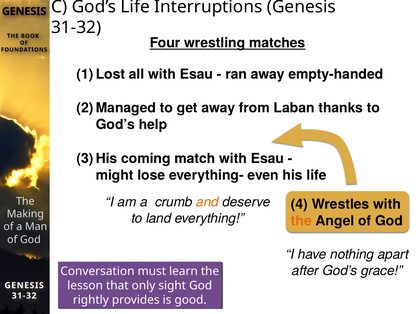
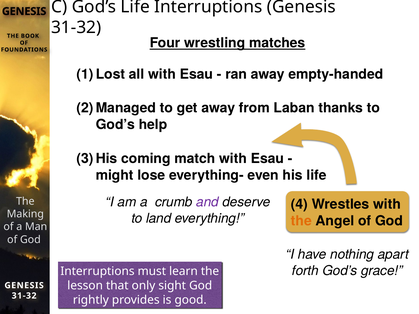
and colour: orange -> purple
after: after -> forth
Conversation at (97, 272): Conversation -> Interruptions
